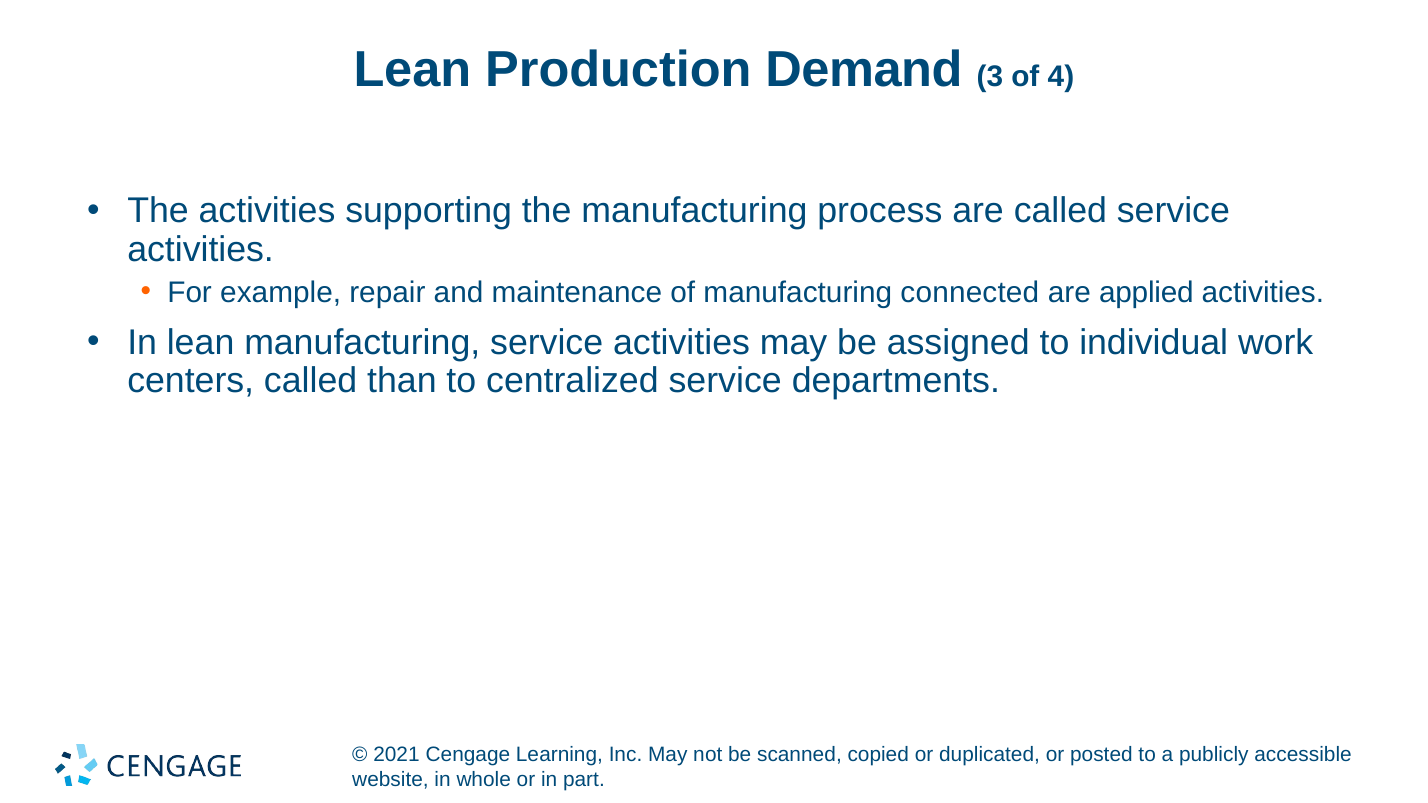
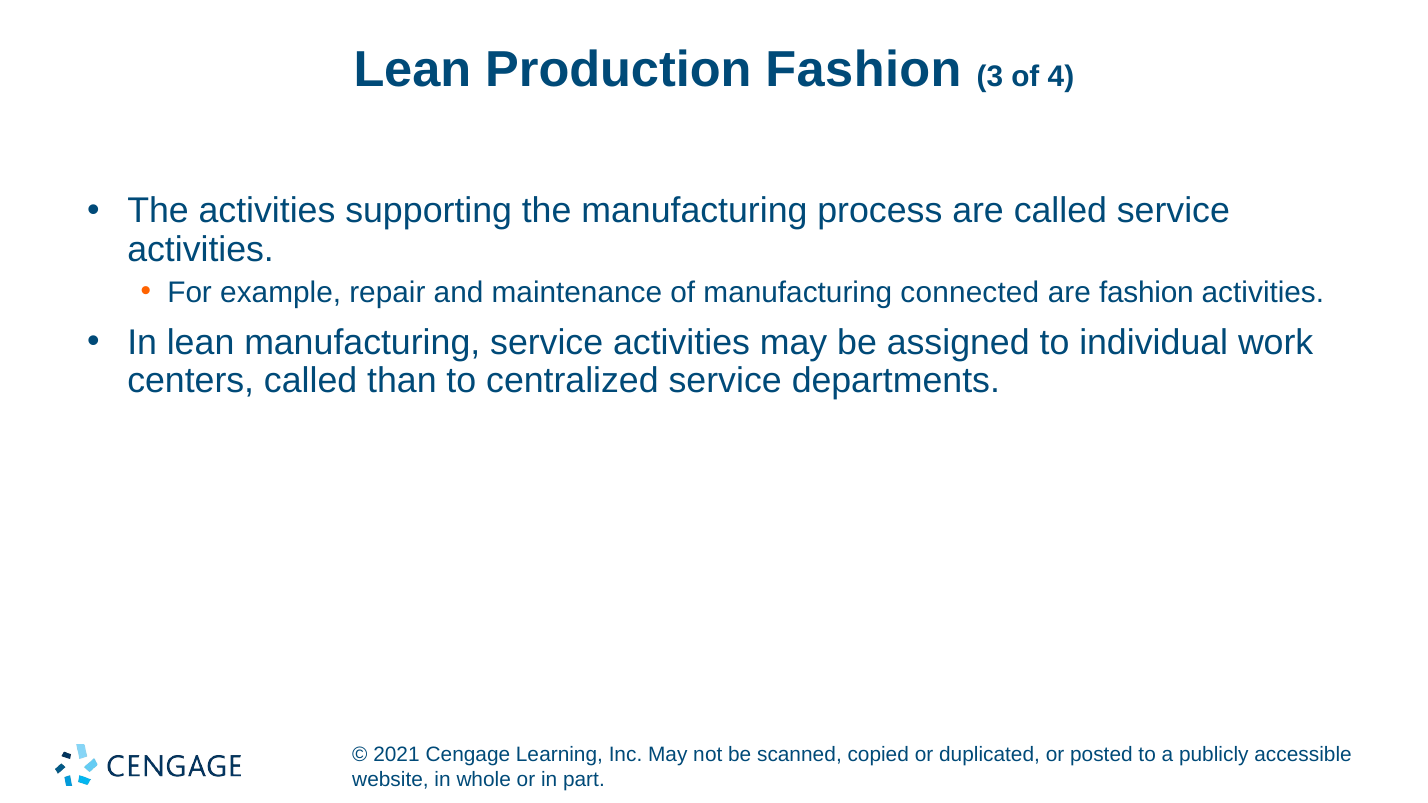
Production Demand: Demand -> Fashion
are applied: applied -> fashion
